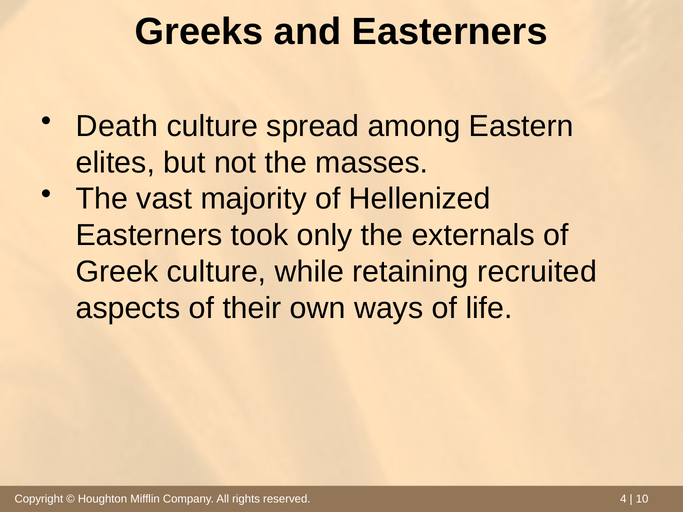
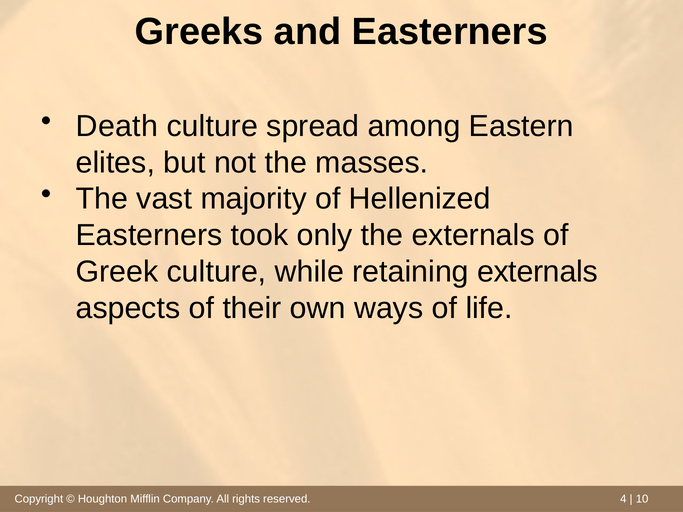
retaining recruited: recruited -> externals
